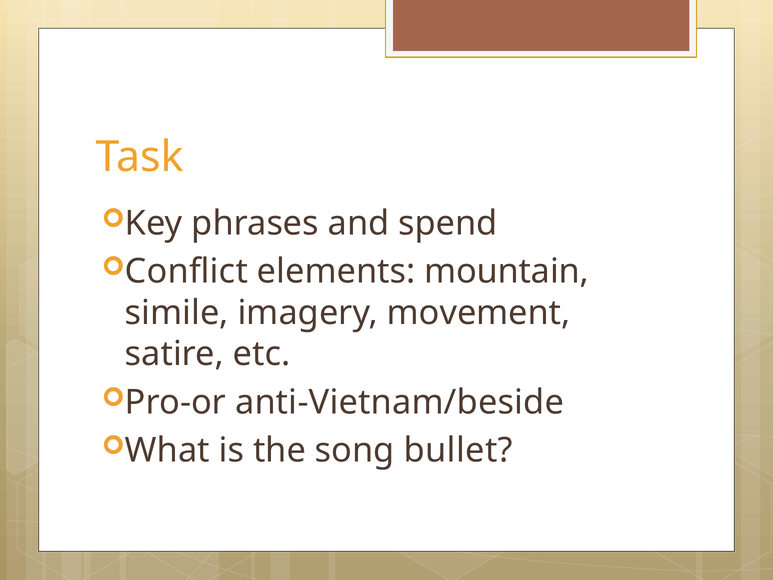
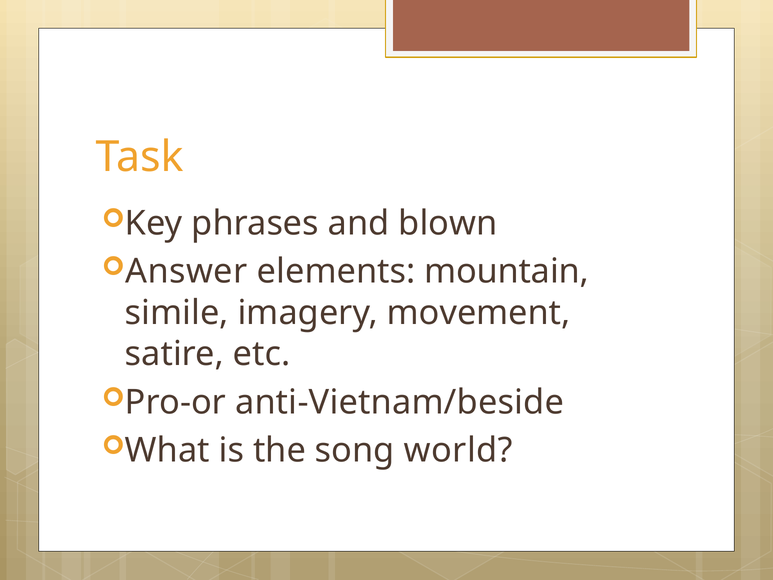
spend: spend -> blown
Conflict: Conflict -> Answer
bullet: bullet -> world
